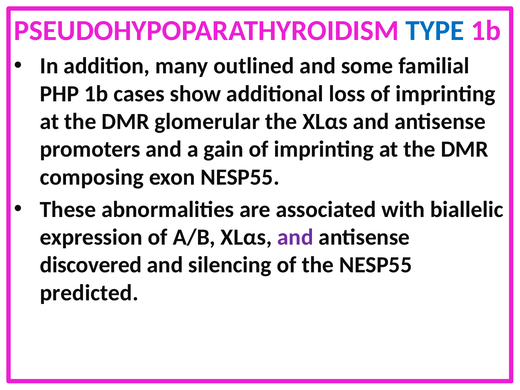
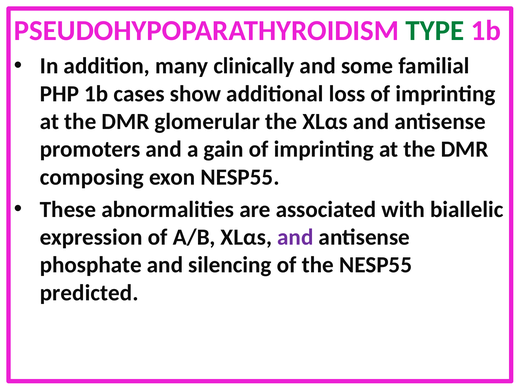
TYPE colour: blue -> green
outlined: outlined -> clinically
discovered: discovered -> phosphate
